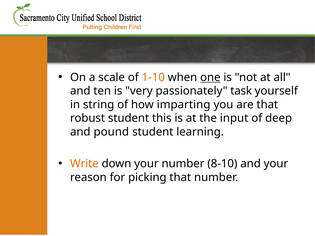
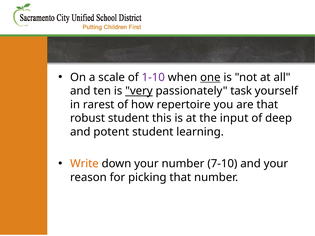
1-10 colour: orange -> purple
very underline: none -> present
string: string -> rarest
imparting: imparting -> repertoire
pound: pound -> potent
8-10: 8-10 -> 7-10
